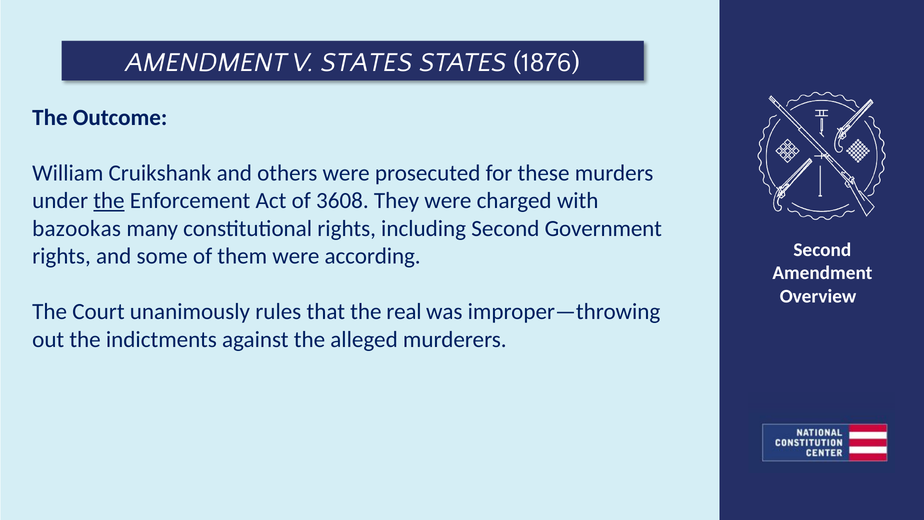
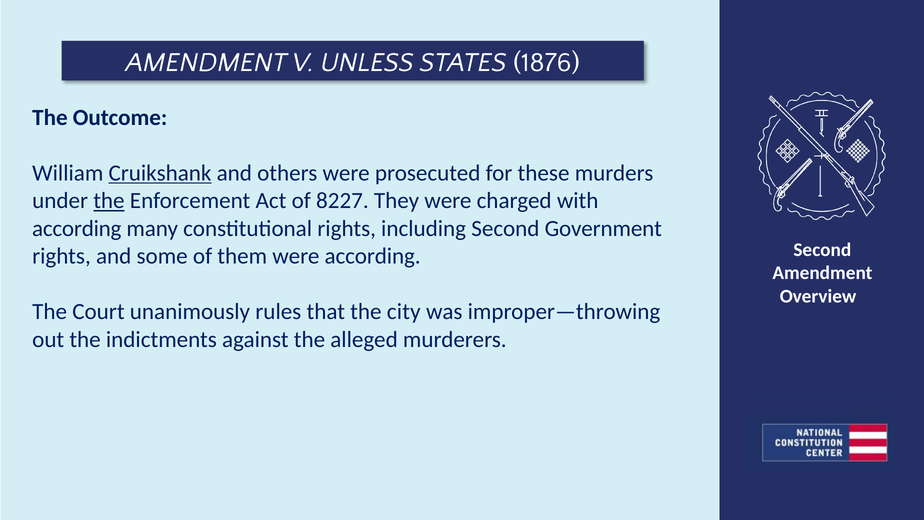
V STATES: STATES -> UNLESS
Cruikshank underline: none -> present
3608: 3608 -> 8227
bazookas at (77, 228): bazookas -> according
real: real -> city
